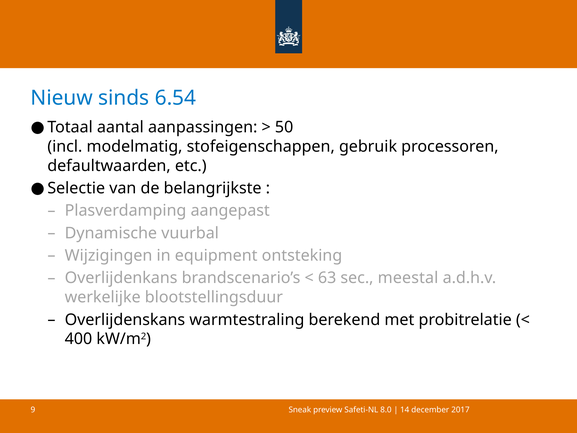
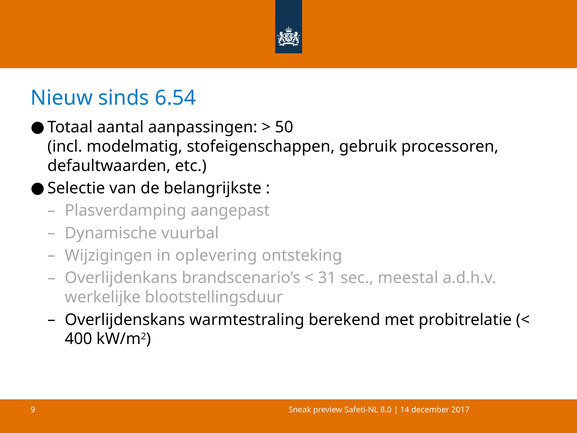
equipment: equipment -> oplevering
63: 63 -> 31
